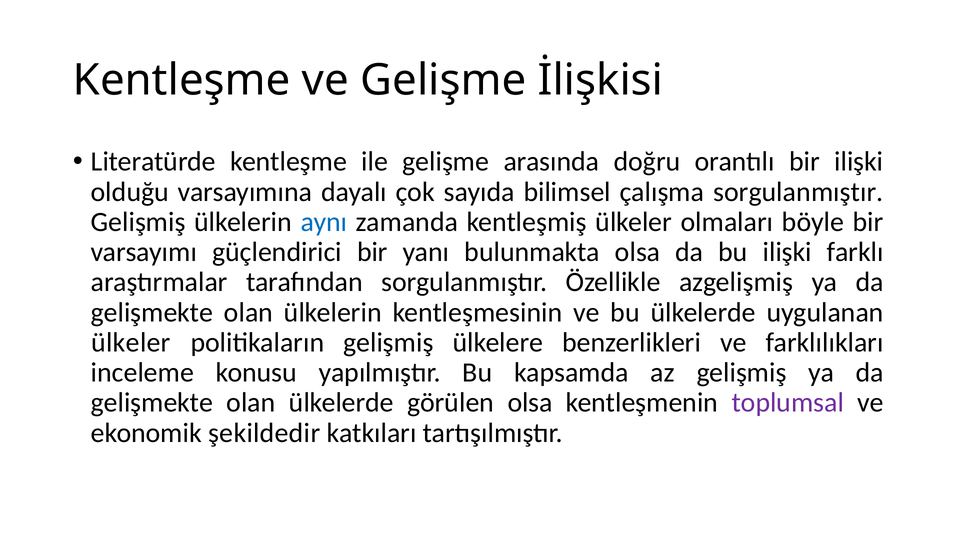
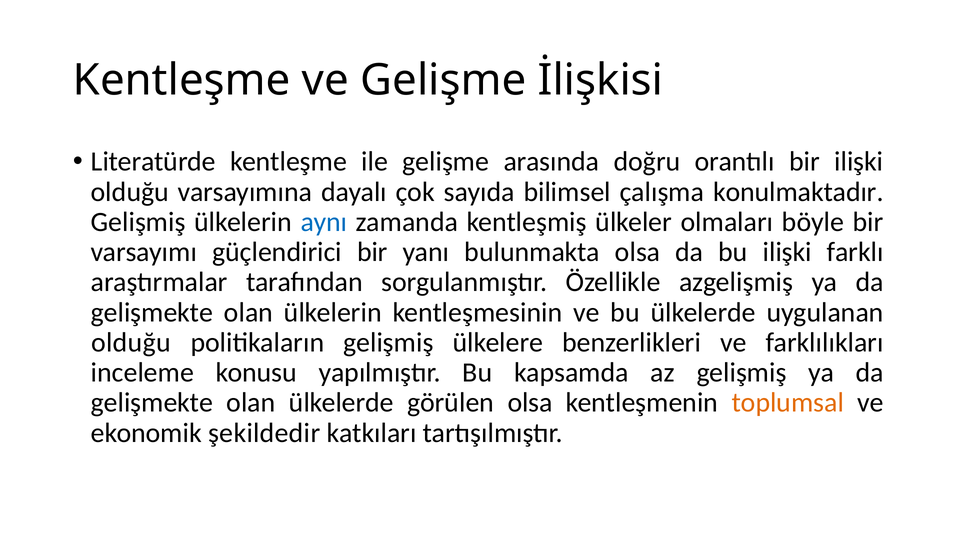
çalışma sorgulanmıştır: sorgulanmıştır -> konulmaktadır
ülkeler at (131, 343): ülkeler -> olduğu
toplumsal colour: purple -> orange
